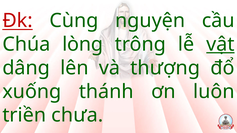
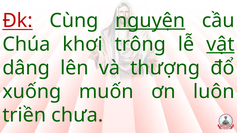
nguyện underline: none -> present
lòng: lòng -> khơi
thánh: thánh -> muốn
